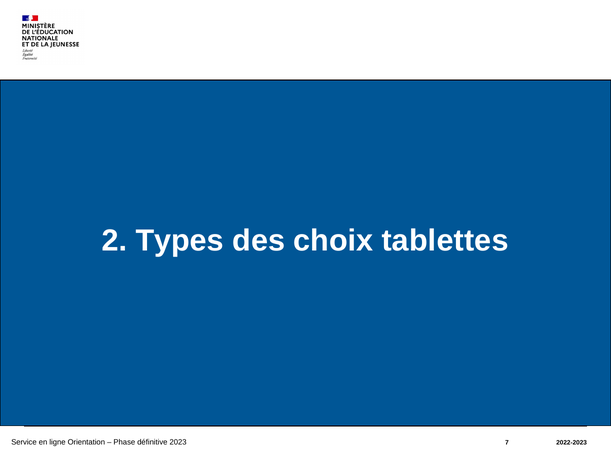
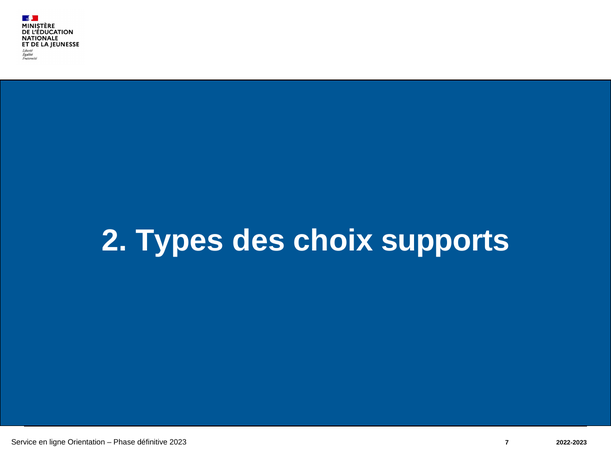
tablettes: tablettes -> supports
